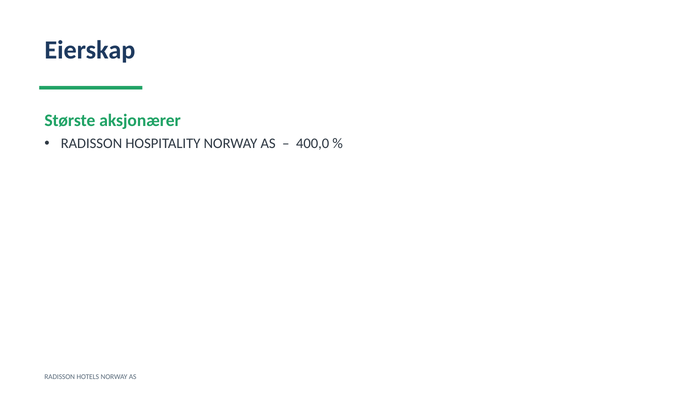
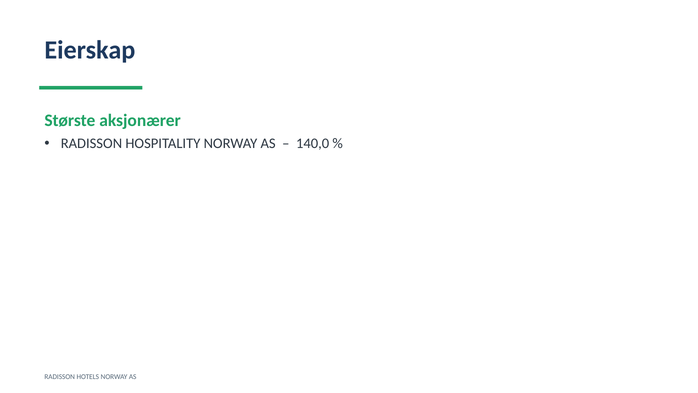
400,0: 400,0 -> 140,0
